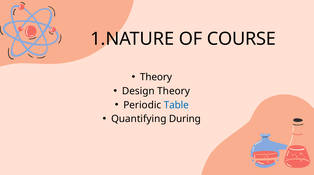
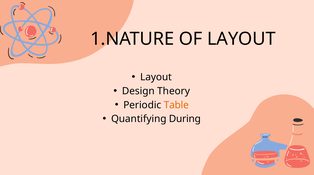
OF COURSE: COURSE -> LAYOUT
Theory at (156, 77): Theory -> Layout
Table colour: blue -> orange
